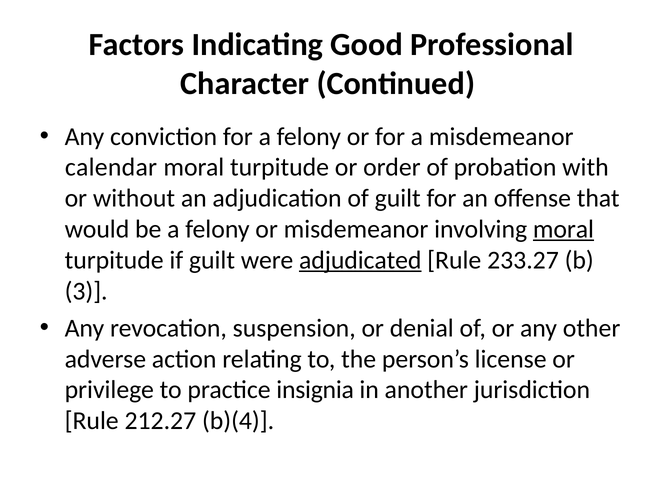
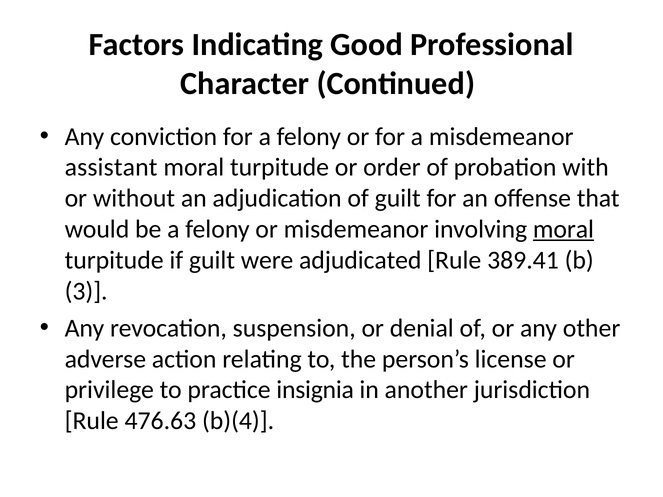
calendar: calendar -> assistant
adjudicated underline: present -> none
233.27: 233.27 -> 389.41
212.27: 212.27 -> 476.63
